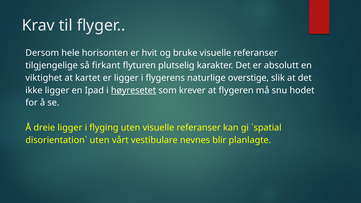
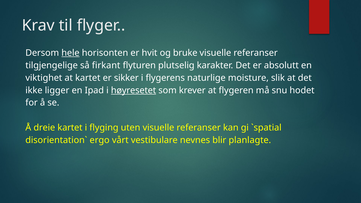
hele underline: none -> present
er ligger: ligger -> sikker
overstige: overstige -> moisture
dreie ligger: ligger -> kartet
uten at (100, 140): uten -> ergo
